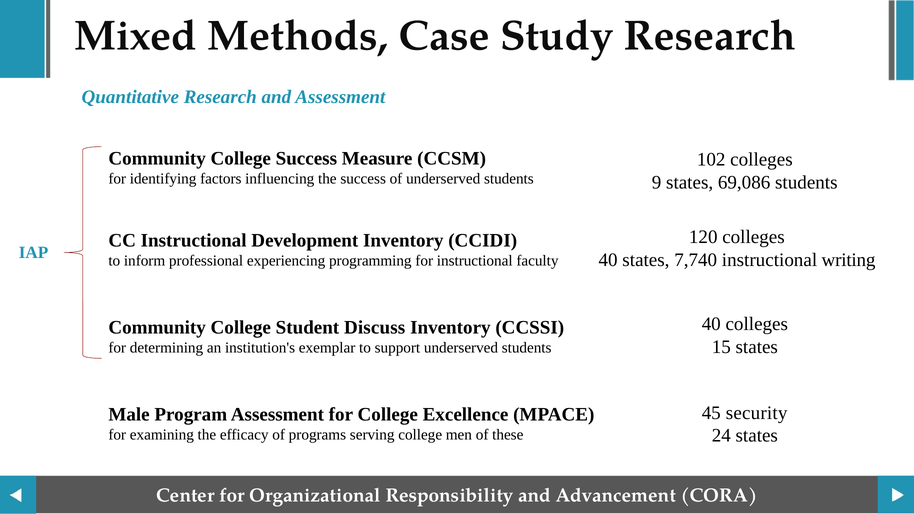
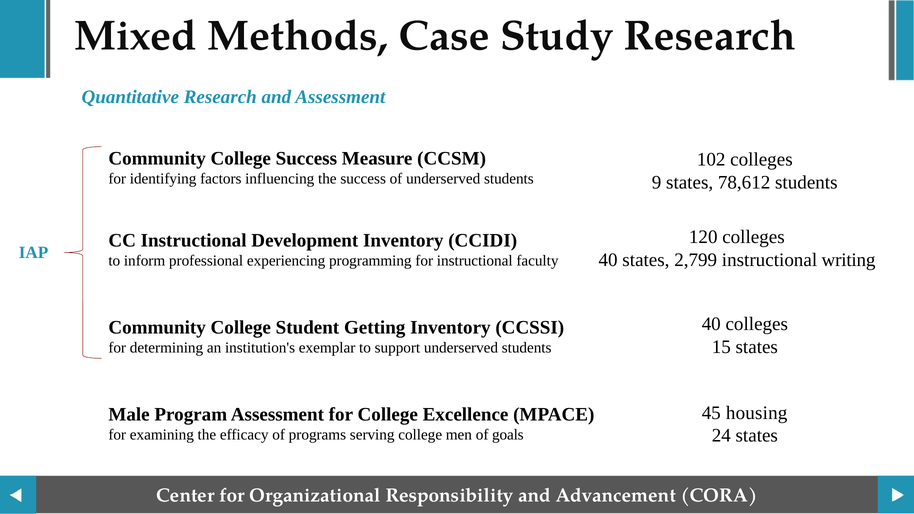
69,086: 69,086 -> 78,612
7,740: 7,740 -> 2,799
Discuss: Discuss -> Getting
security: security -> housing
these: these -> goals
